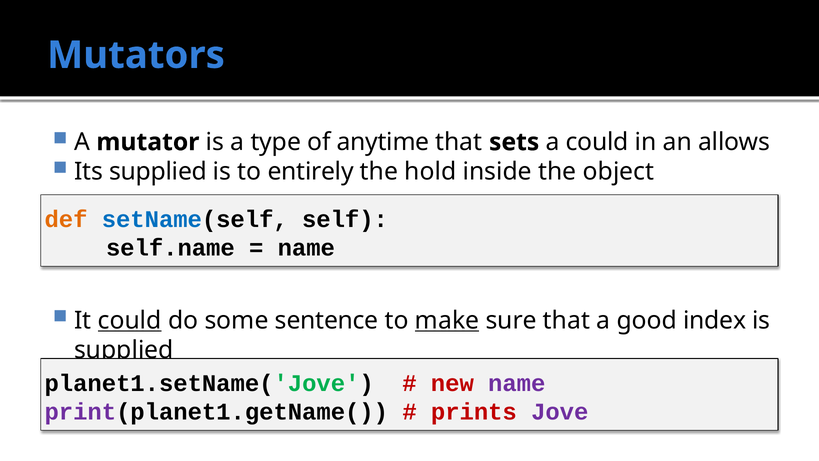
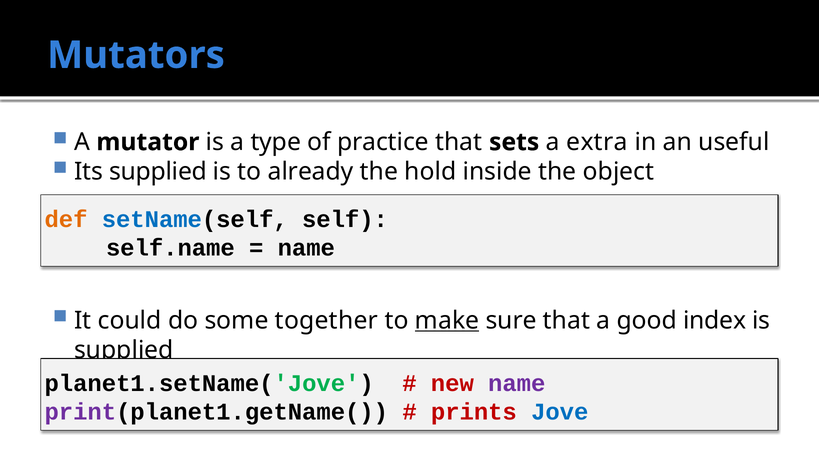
anytime: anytime -> practice
a could: could -> extra
allows: allows -> useful
entirely: entirely -> already
could at (130, 320) underline: present -> none
sentence: sentence -> together
Jove colour: purple -> blue
